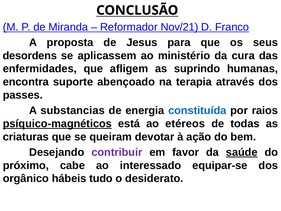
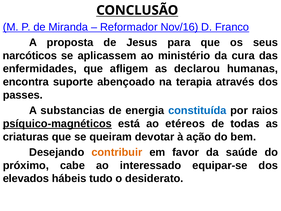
Nov/21: Nov/21 -> Nov/16
desordens: desordens -> narcóticos
suprindo: suprindo -> declarou
contribuir colour: purple -> orange
saúde underline: present -> none
orgânico: orgânico -> elevados
